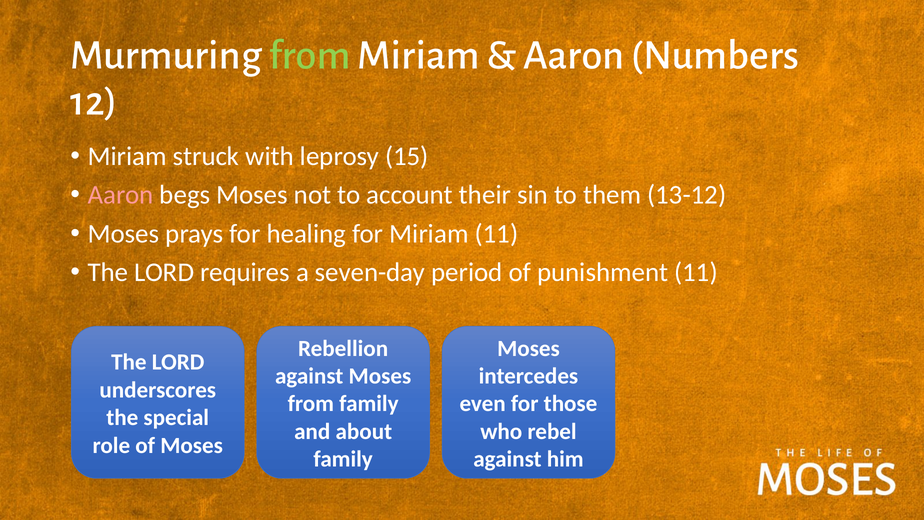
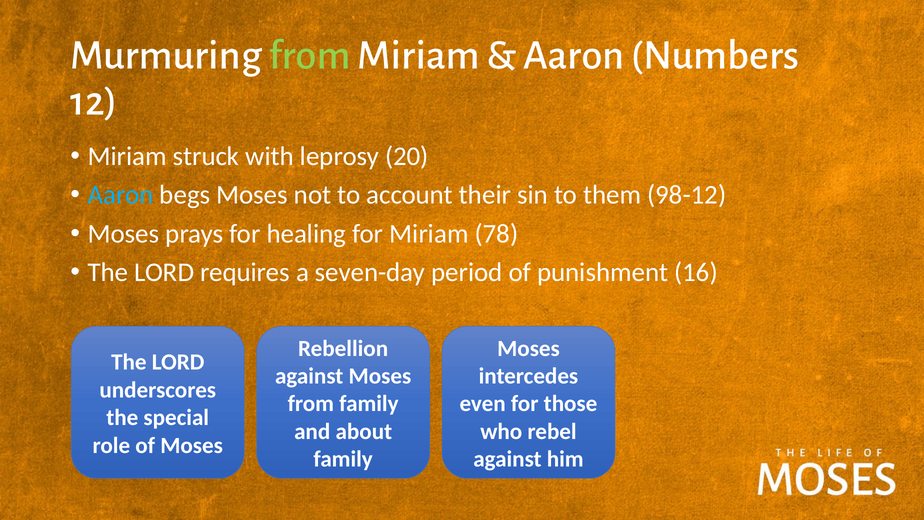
15: 15 -> 20
Aaron at (121, 195) colour: pink -> light blue
13-12: 13-12 -> 98-12
Miriam 11: 11 -> 78
punishment 11: 11 -> 16
